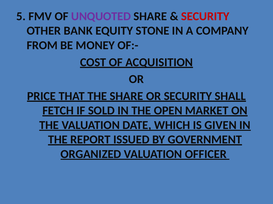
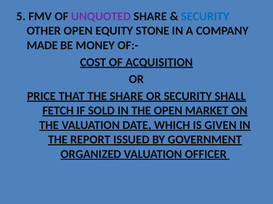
SECURITY at (205, 16) colour: red -> blue
OTHER BANK: BANK -> OPEN
FROM: FROM -> MADE
